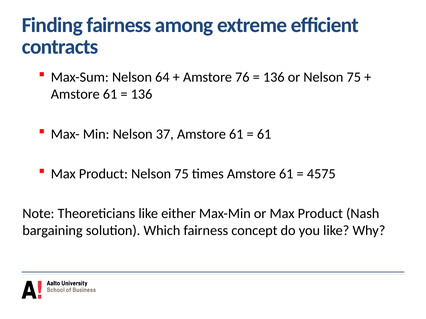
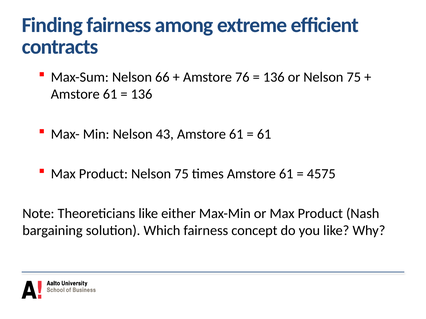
64: 64 -> 66
37: 37 -> 43
